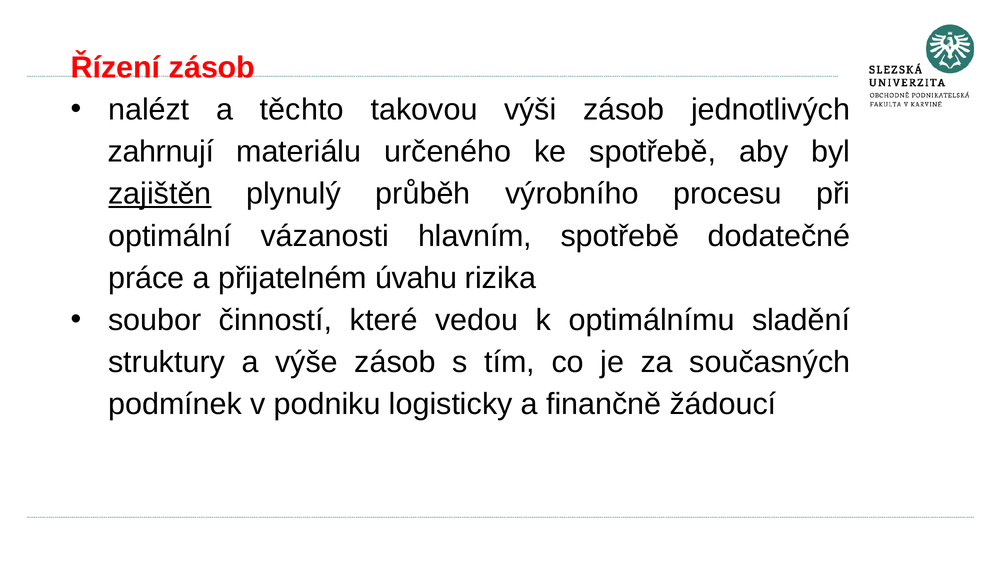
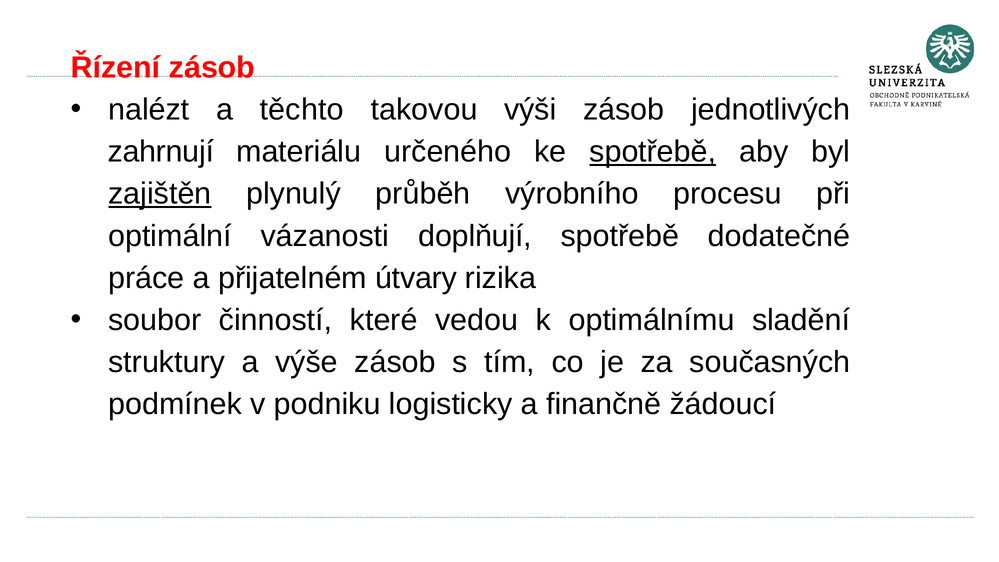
spotřebě at (653, 152) underline: none -> present
hlavním: hlavním -> doplňují
úvahu: úvahu -> útvary
